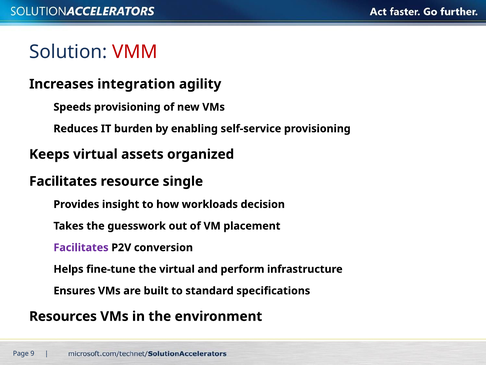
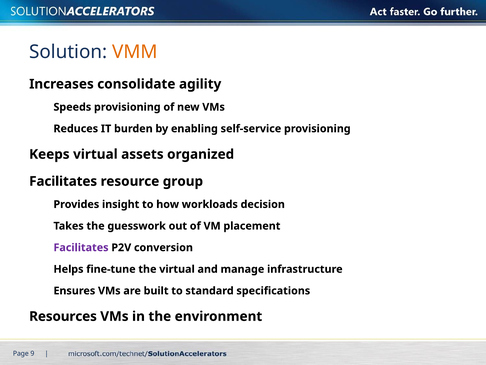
VMM colour: red -> orange
integration: integration -> consolidate
single: single -> group
perform: perform -> manage
